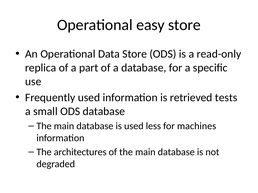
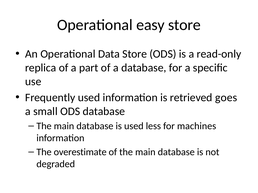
tests: tests -> goes
architectures: architectures -> overestimate
